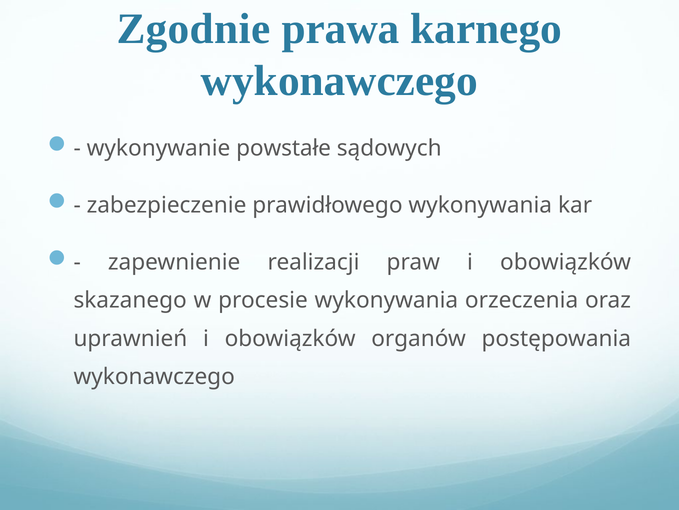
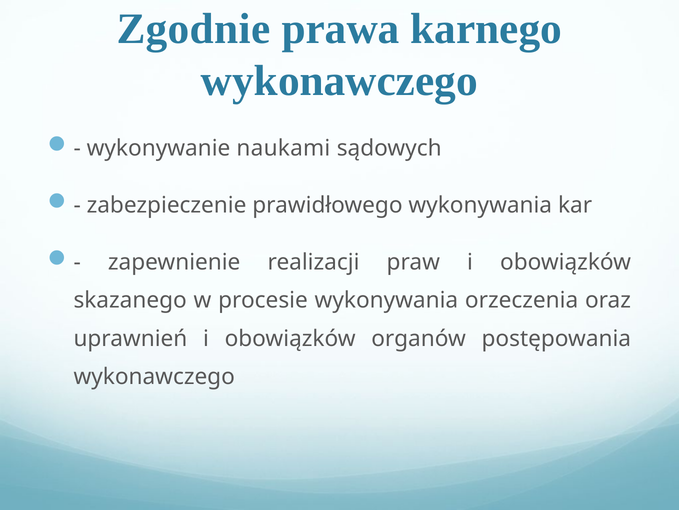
powstałe: powstałe -> naukami
